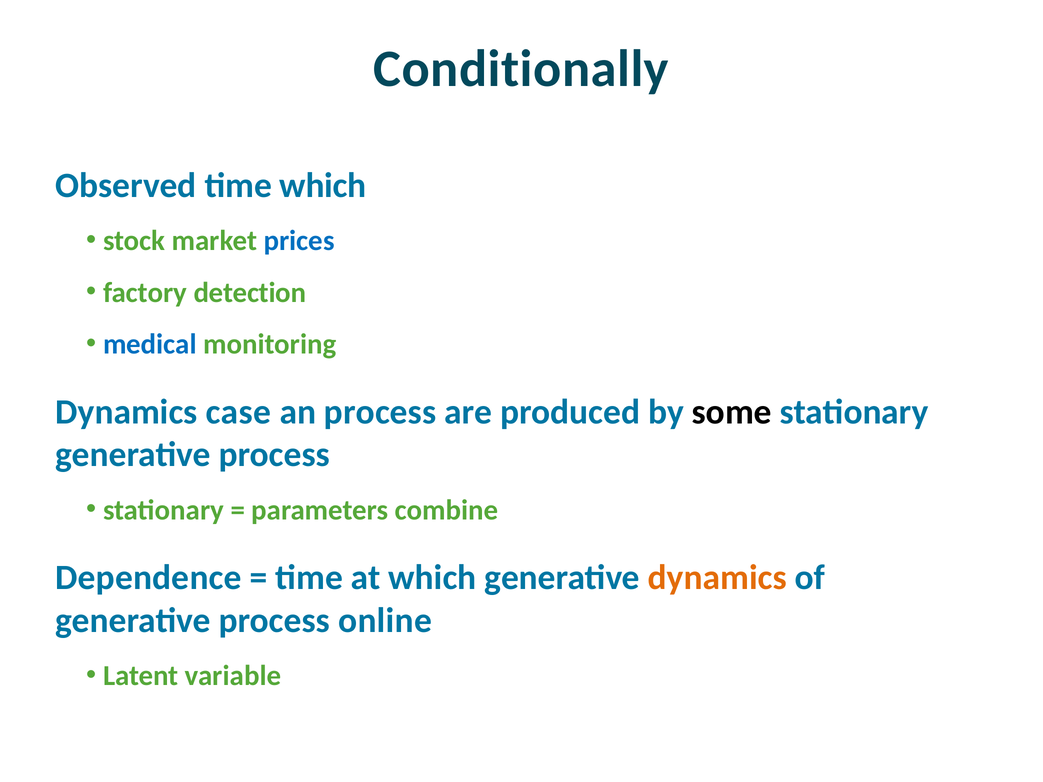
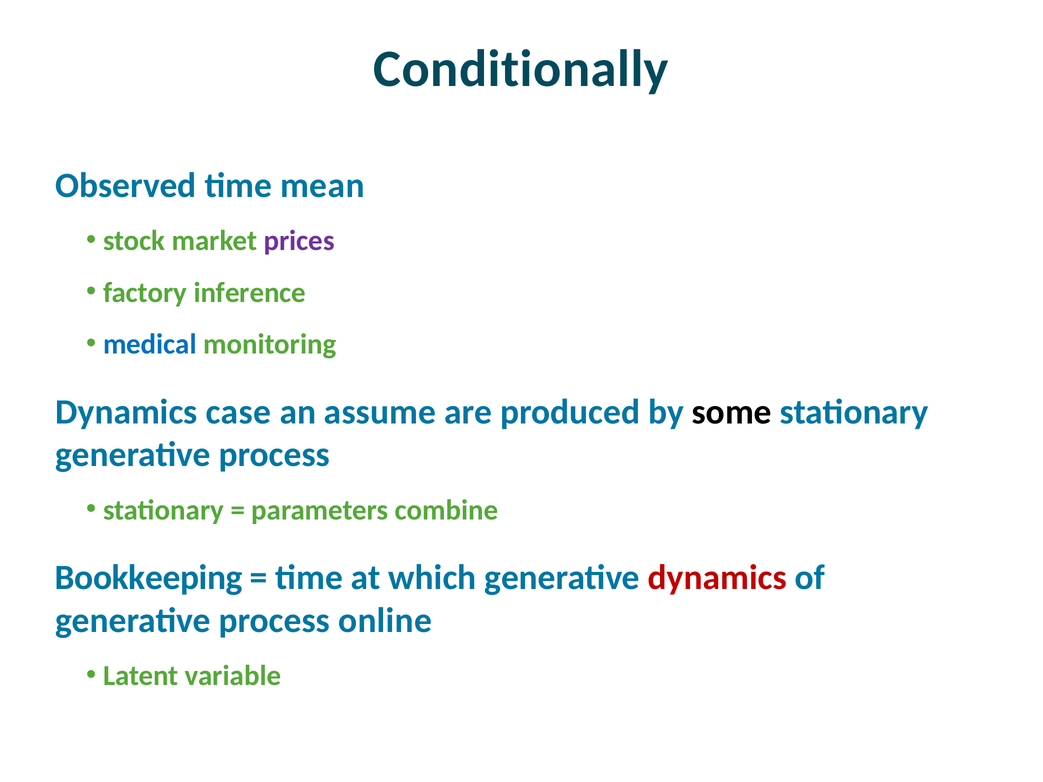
time which: which -> mean
prices colour: blue -> purple
detection: detection -> inference
an process: process -> assume
Dependence: Dependence -> Bookkeeping
dynamics at (717, 578) colour: orange -> red
